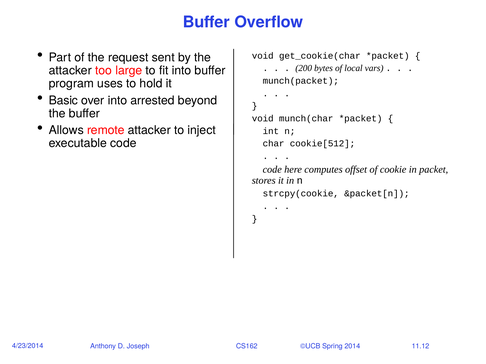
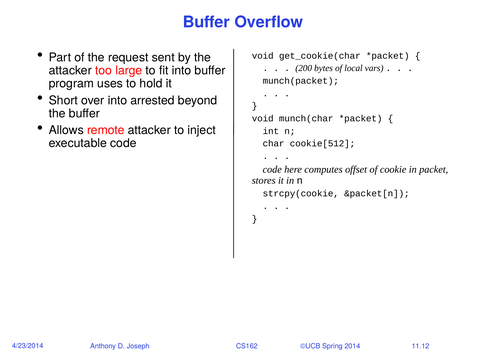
Basic: Basic -> Short
